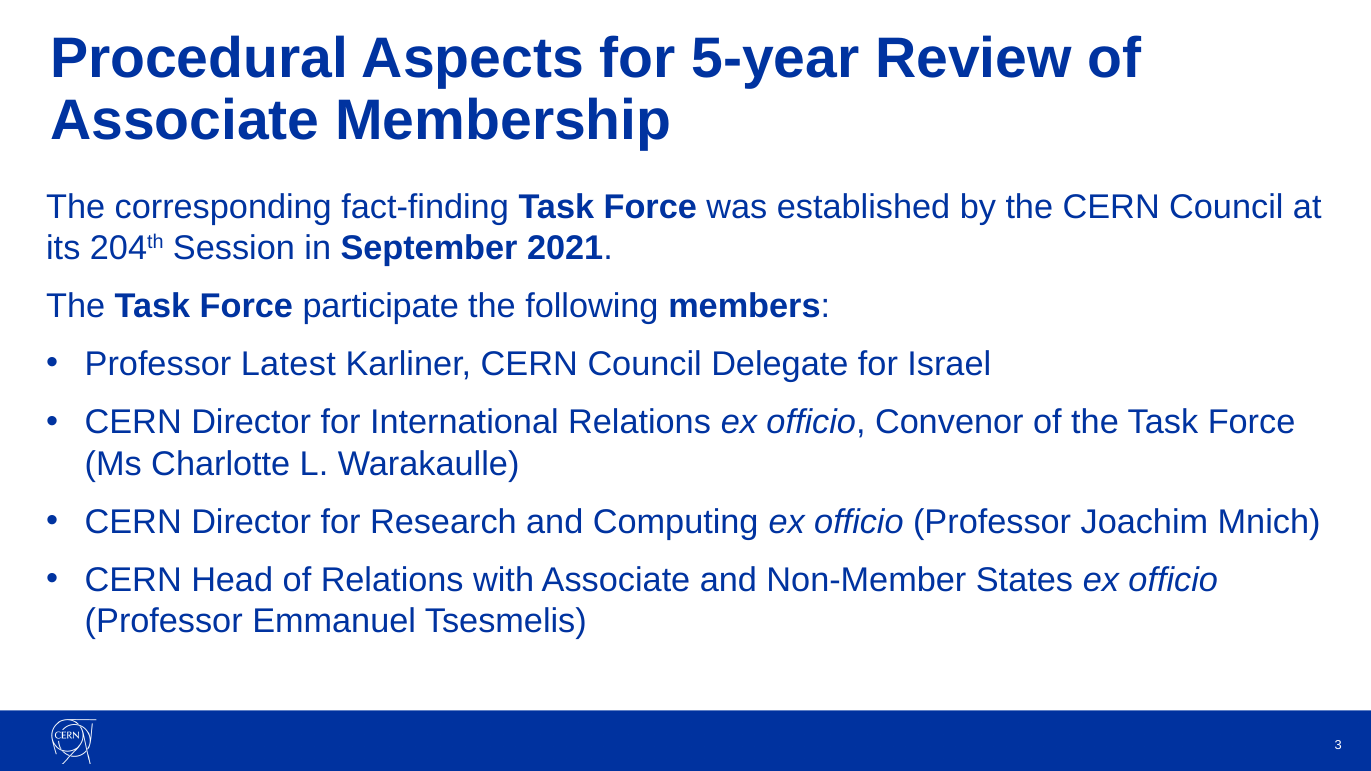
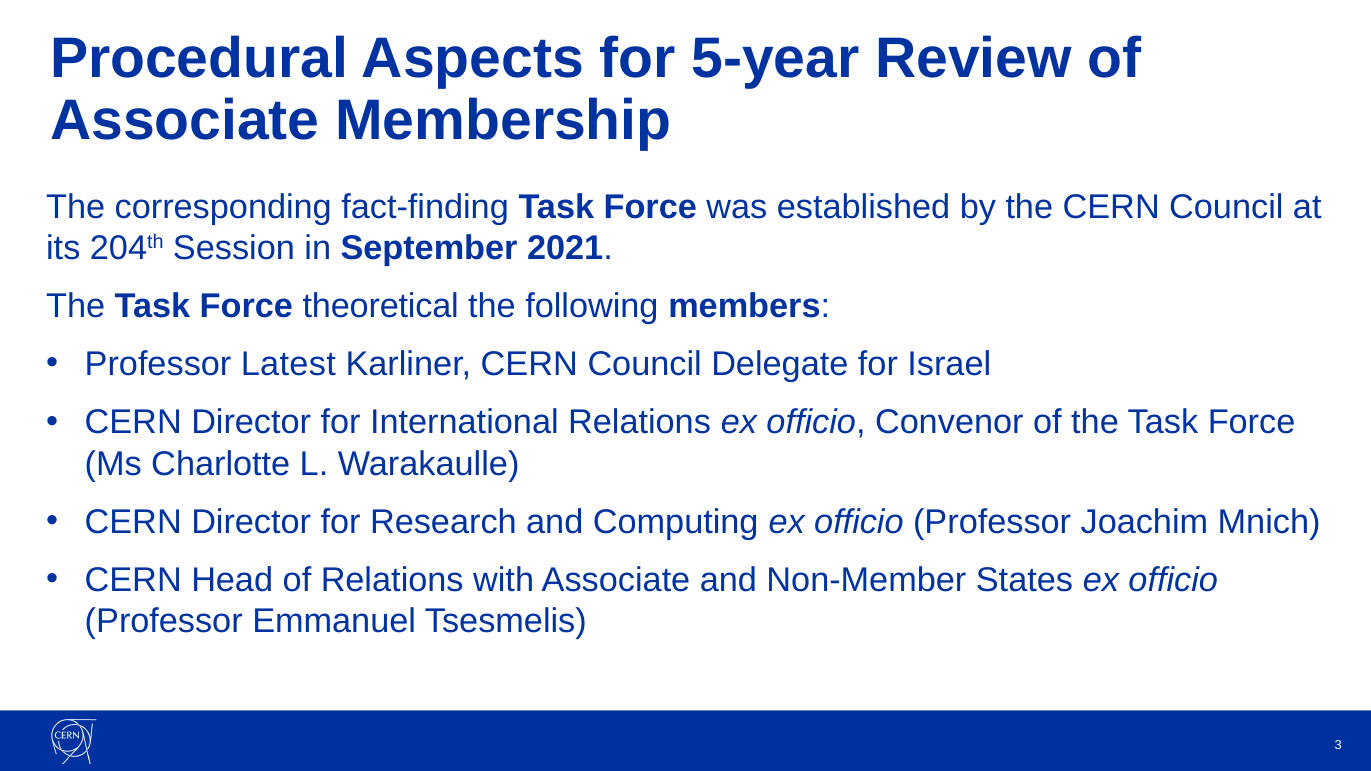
participate: participate -> theoretical
